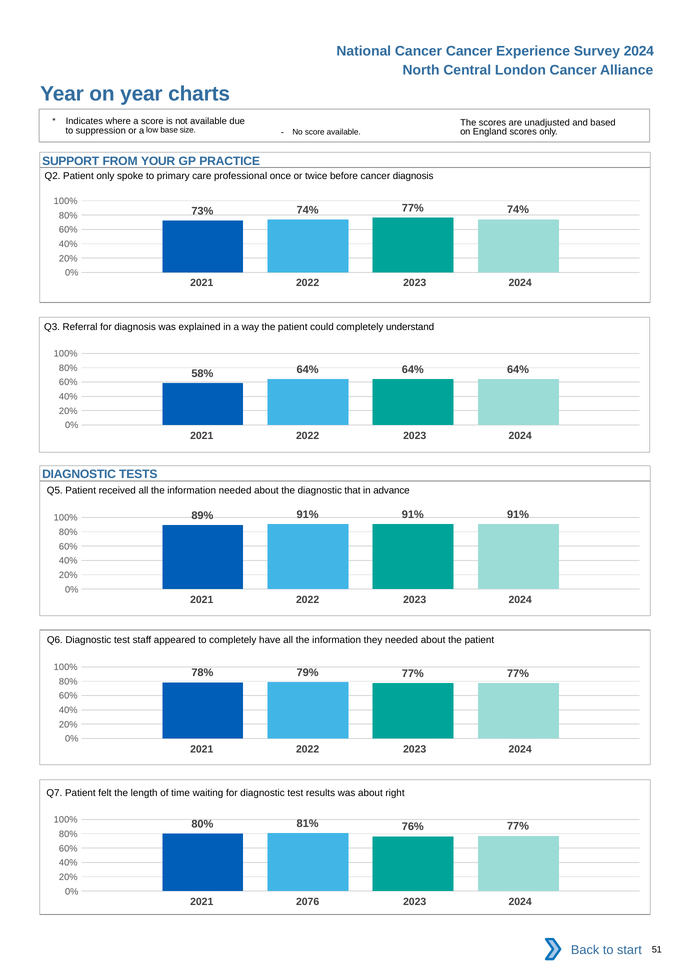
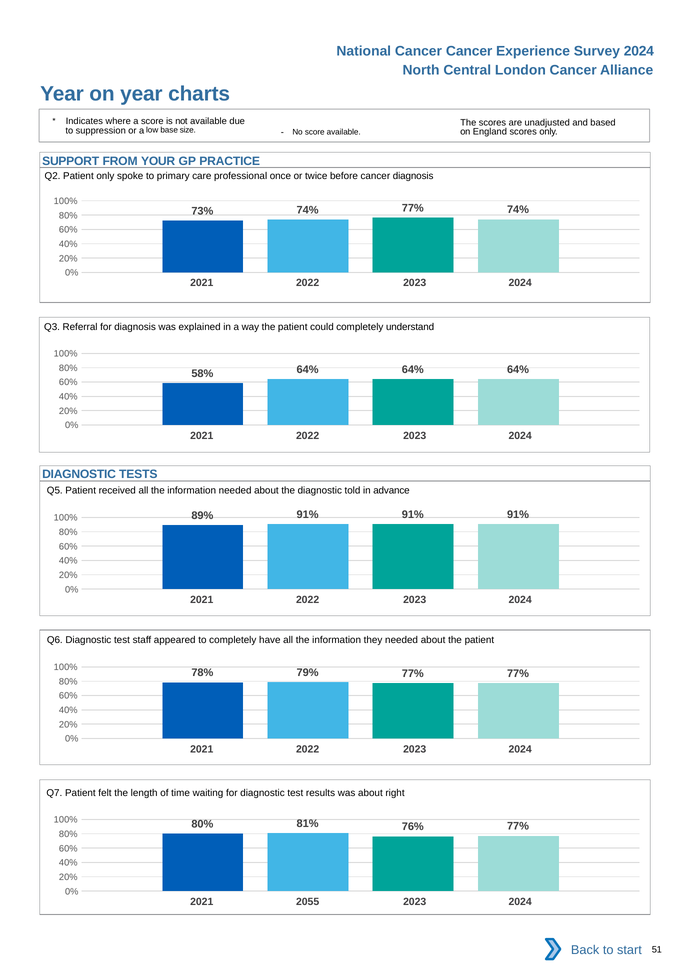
that: that -> told
2076: 2076 -> 2055
